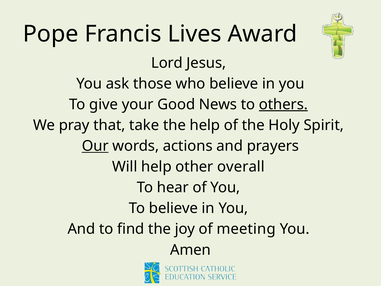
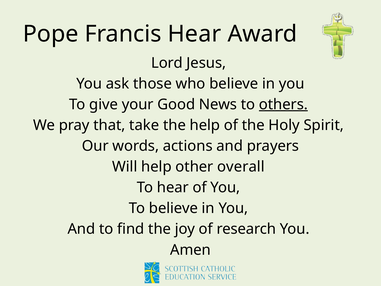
Francis Lives: Lives -> Hear
Our underline: present -> none
meeting: meeting -> research
